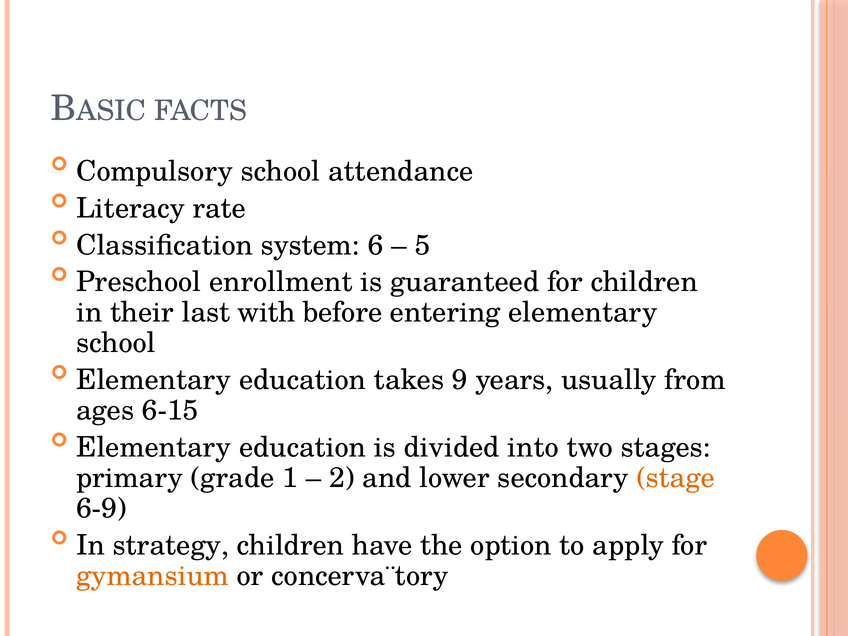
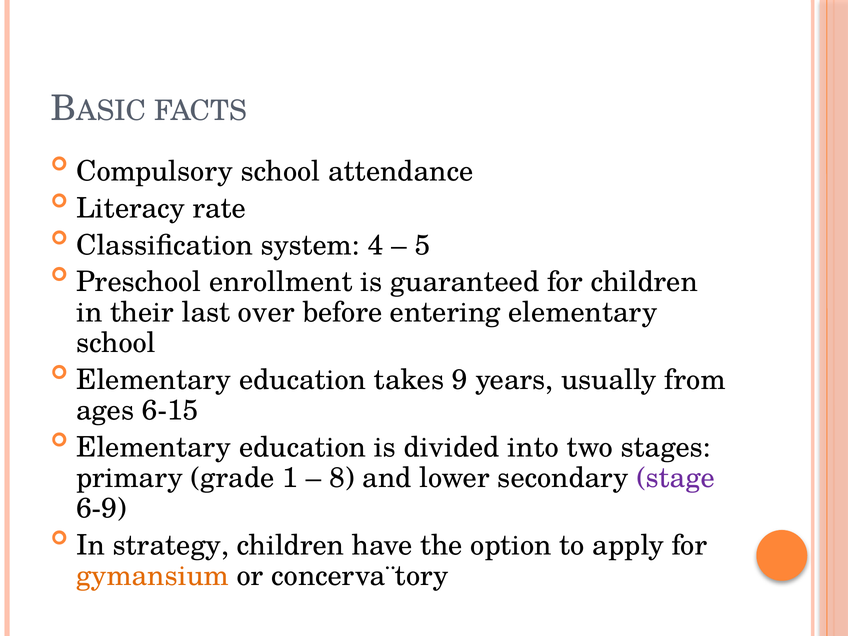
6: 6 -> 4
with: with -> over
2: 2 -> 8
stage colour: orange -> purple
